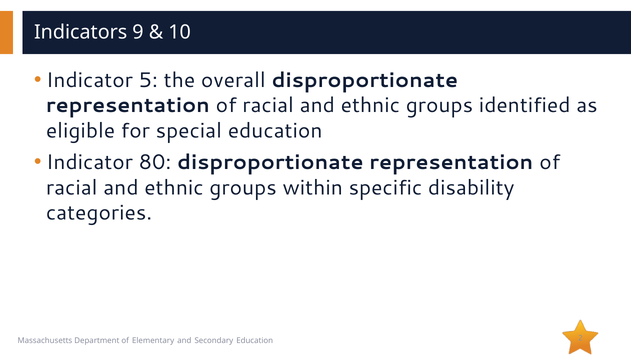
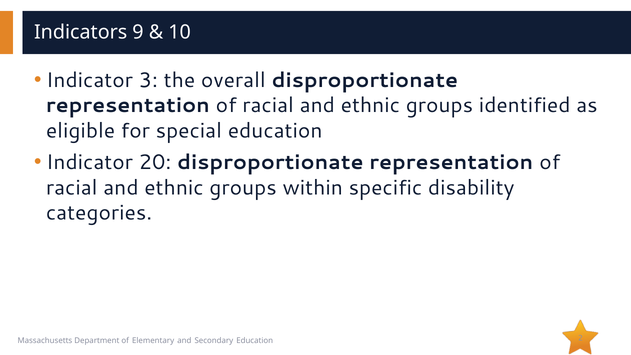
5: 5 -> 3
80: 80 -> 20
